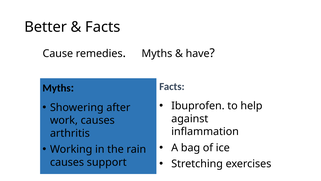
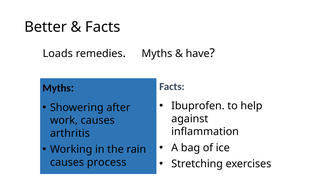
Cause: Cause -> Loads
support: support -> process
